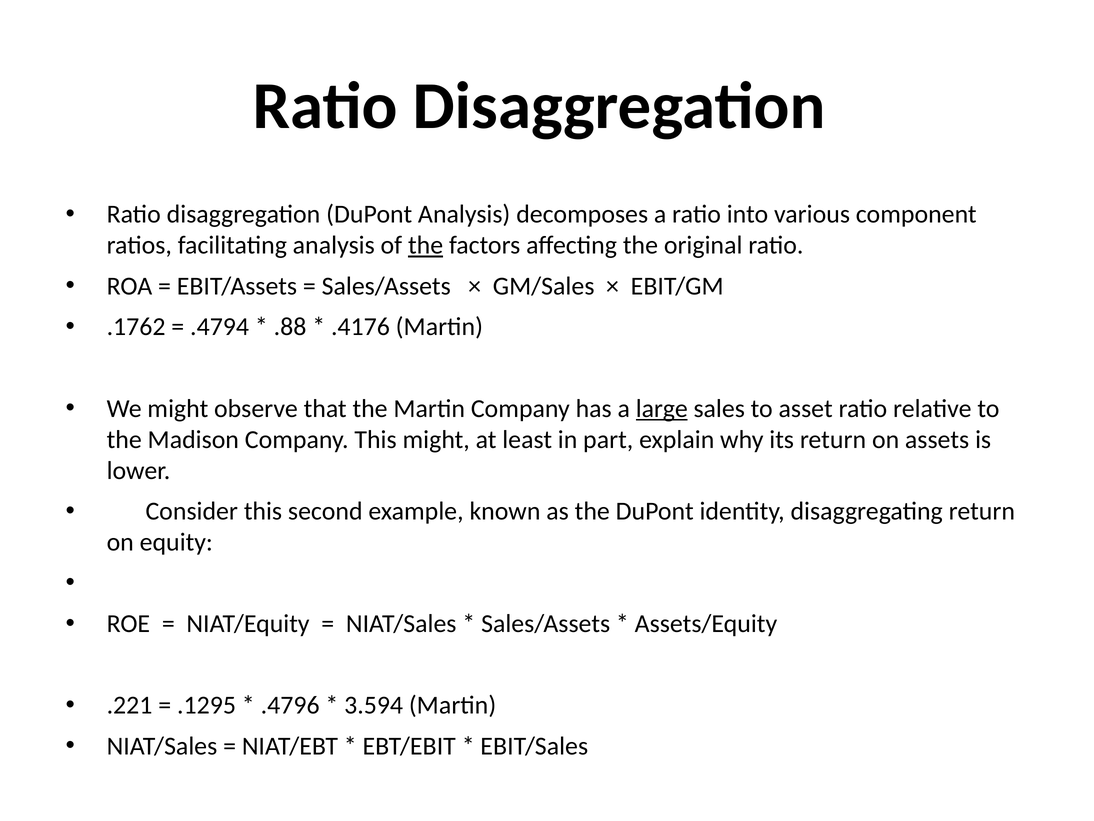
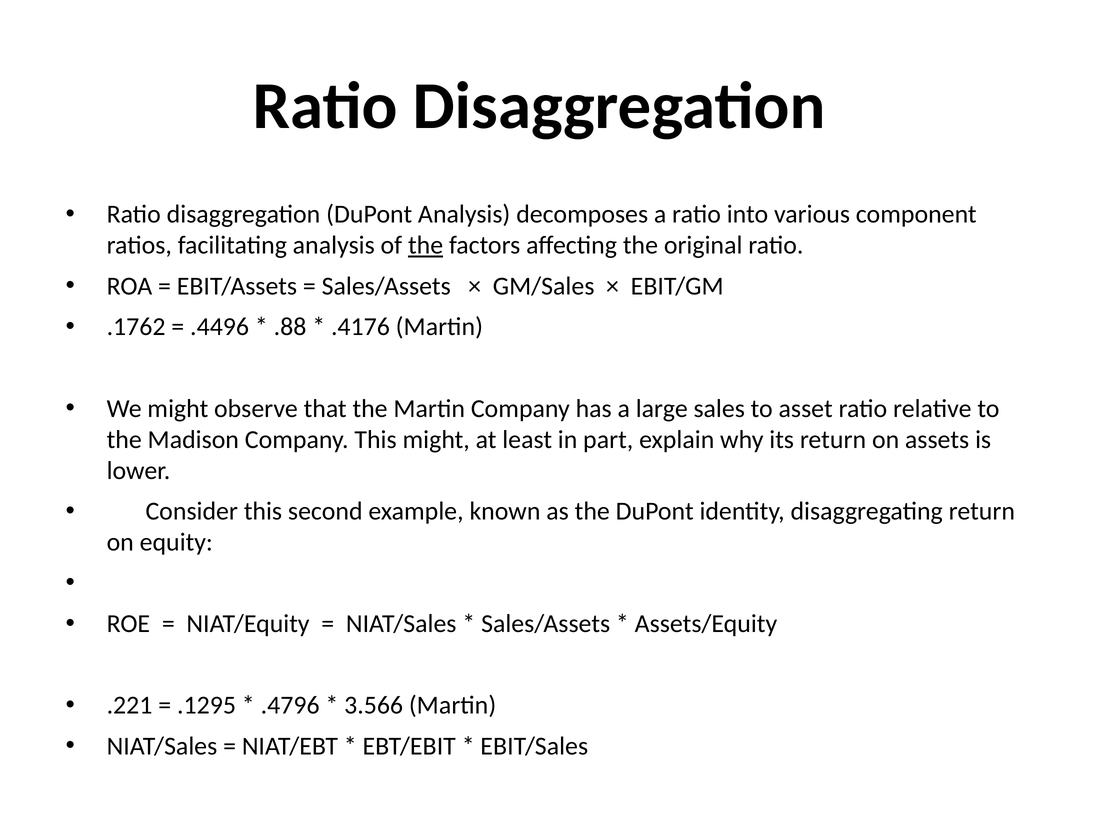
.4794: .4794 -> .4496
large underline: present -> none
3.594: 3.594 -> 3.566
